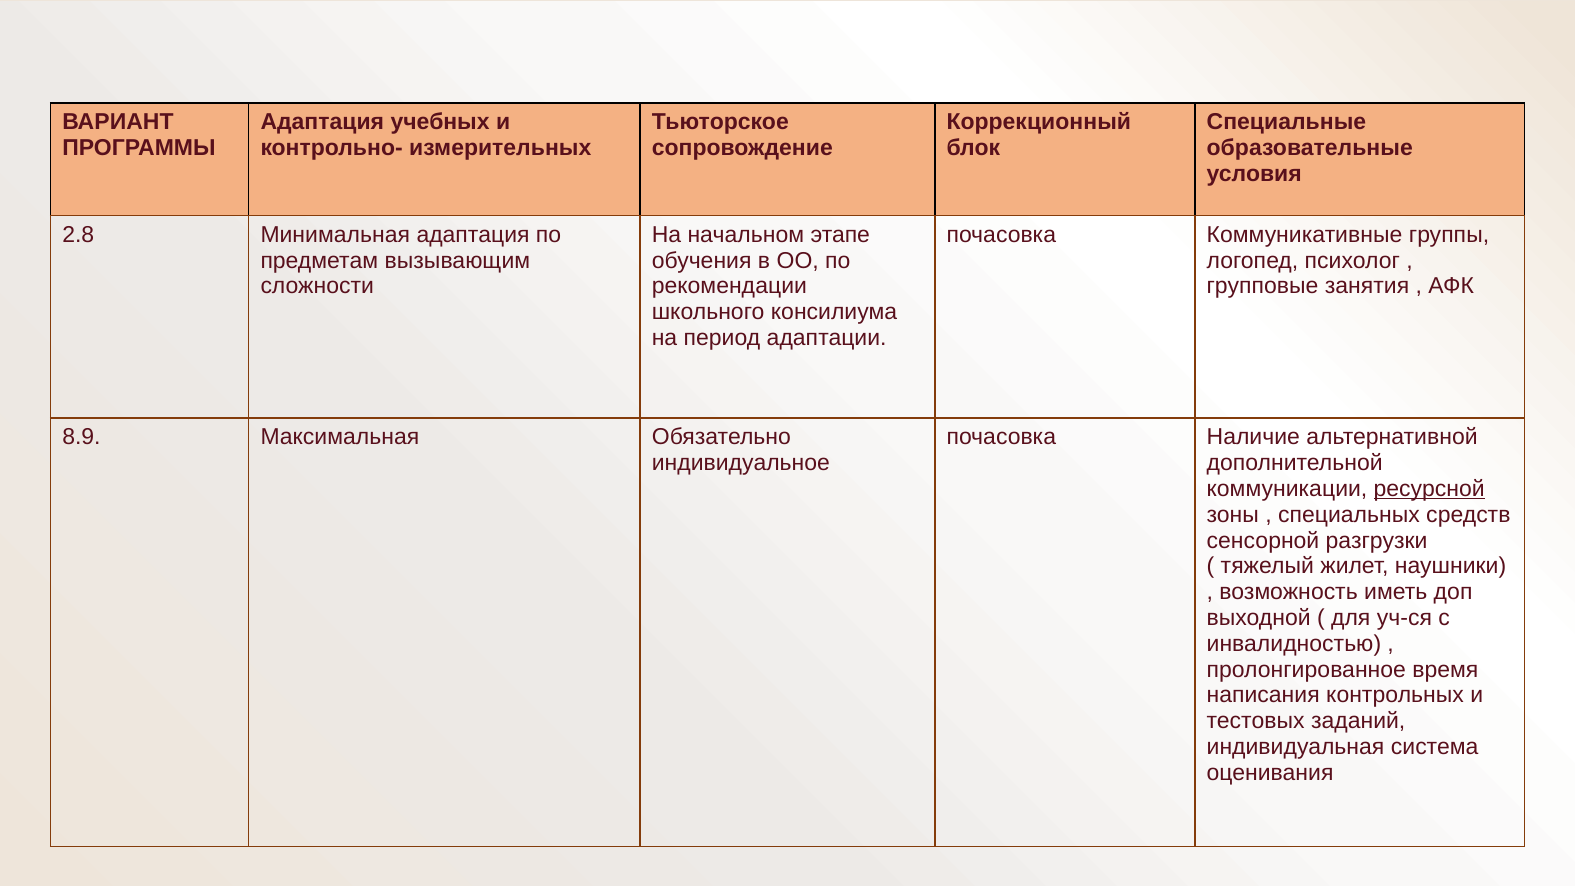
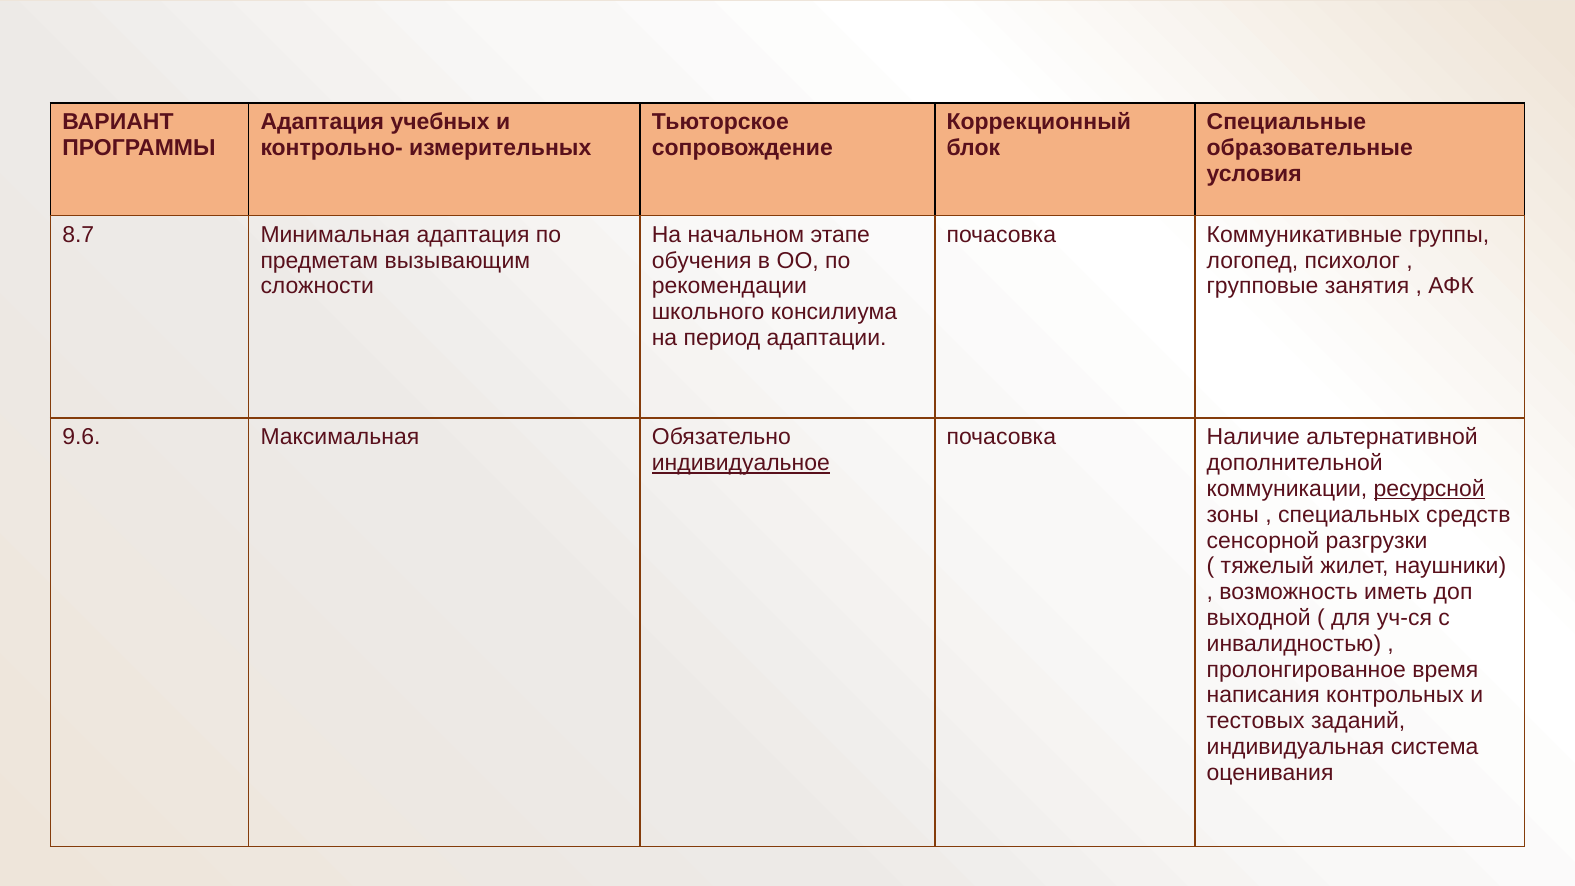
2.8: 2.8 -> 8.7
8.9: 8.9 -> 9.6
индивидуальное underline: none -> present
